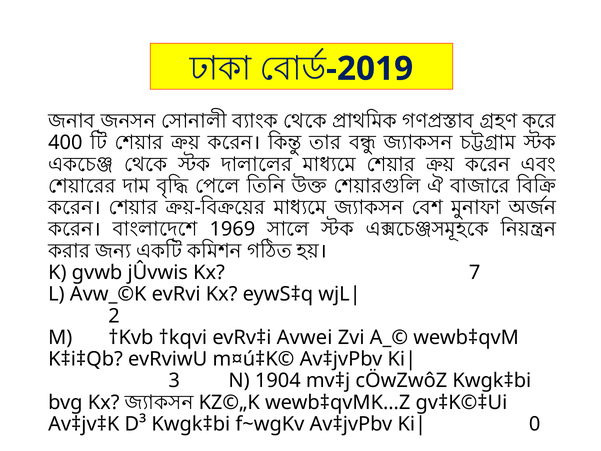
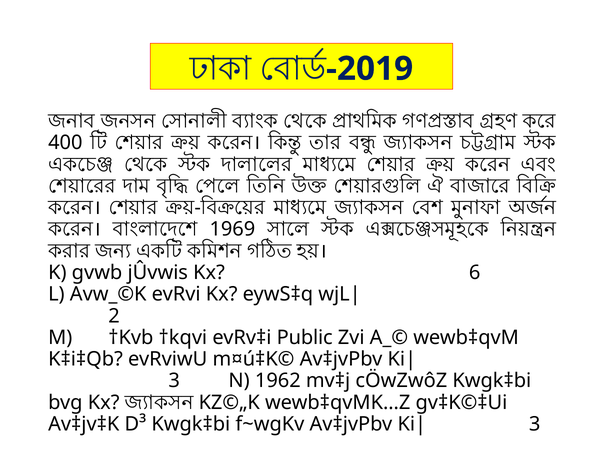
7: 7 -> 6
Avwei: Avwei -> Public
1904: 1904 -> 1962
0 at (535, 424): 0 -> 3
